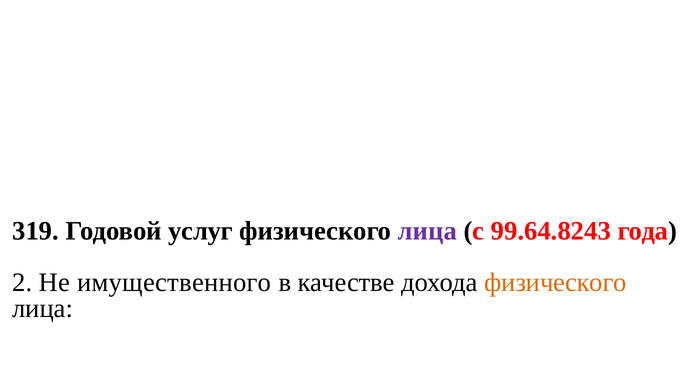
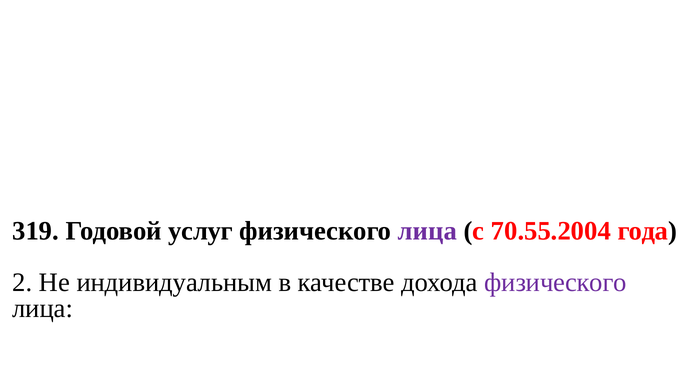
99.64.8243: 99.64.8243 -> 70.55.2004
имущественного: имущественного -> индивидуальным
физического at (556, 283) colour: orange -> purple
